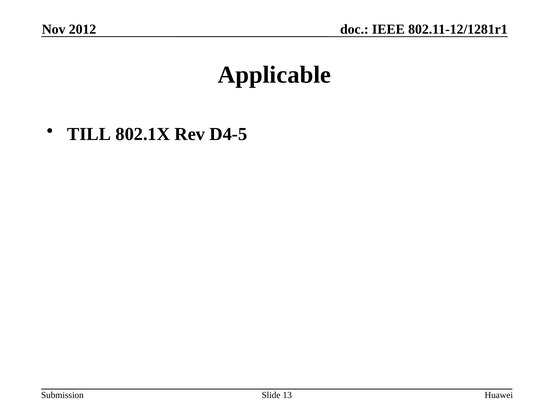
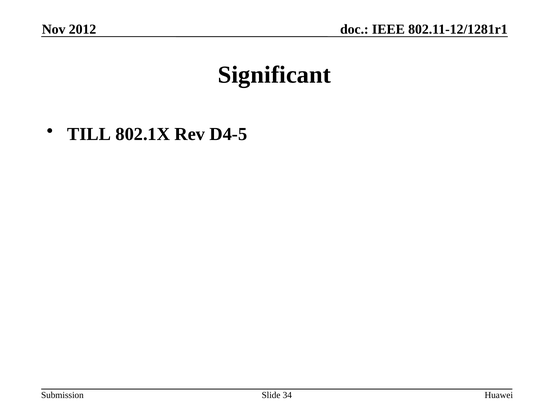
Applicable: Applicable -> Significant
13: 13 -> 34
